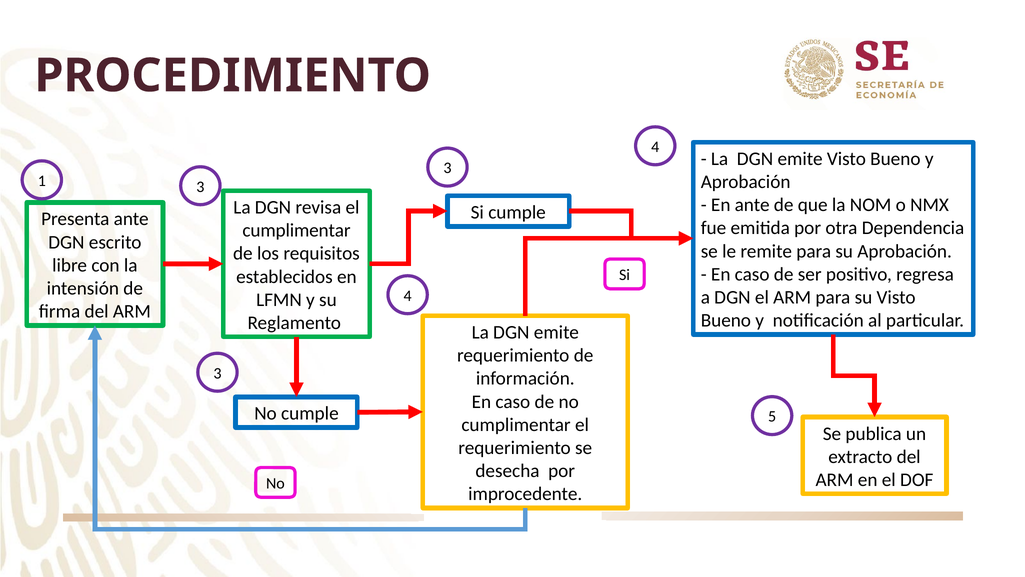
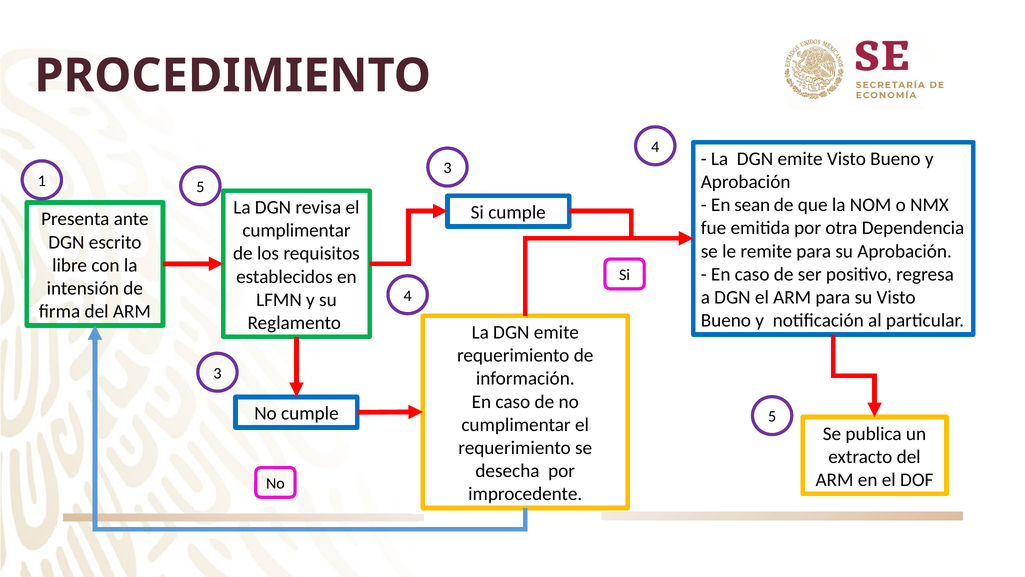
1 3: 3 -> 5
En ante: ante -> sean
